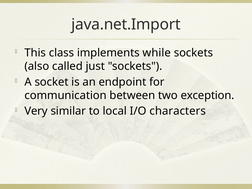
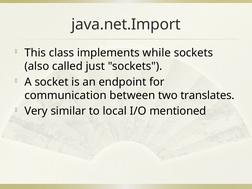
exception: exception -> translates
characters: characters -> mentioned
